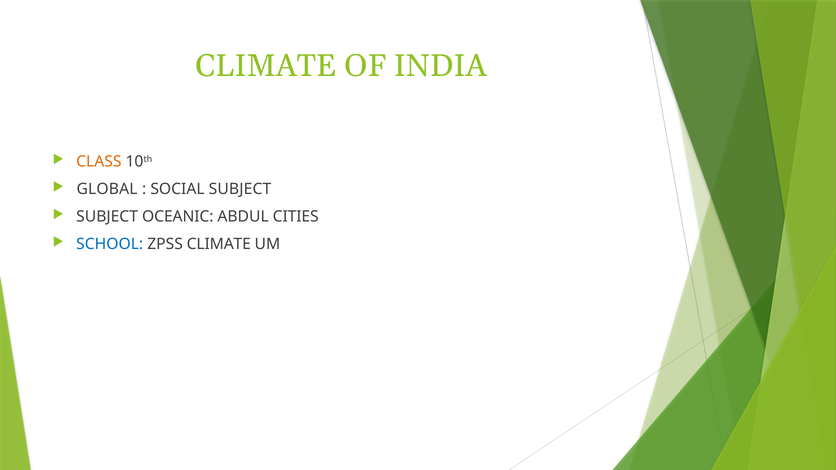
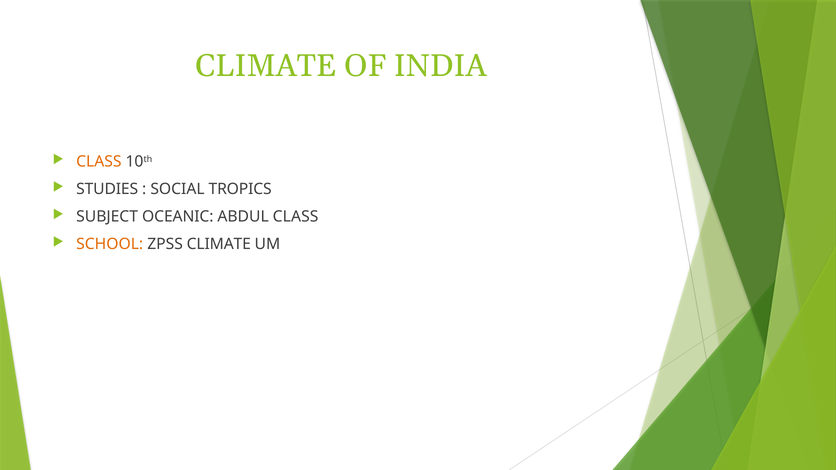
GLOBAL: GLOBAL -> STUDIES
SOCIAL SUBJECT: SUBJECT -> TROPICS
ABDUL CITIES: CITIES -> CLASS
SCHOOL colour: blue -> orange
